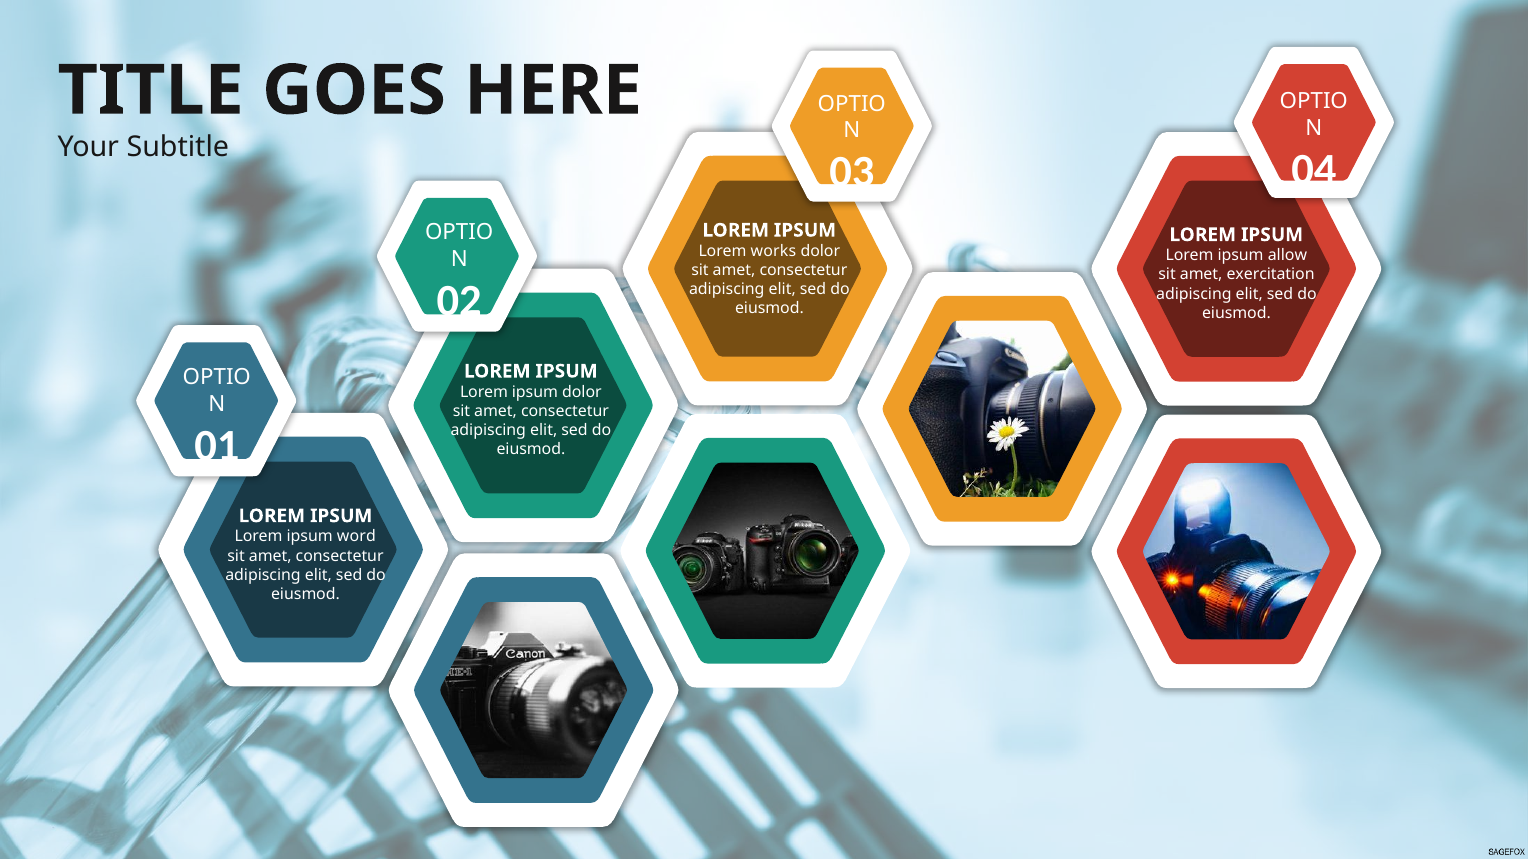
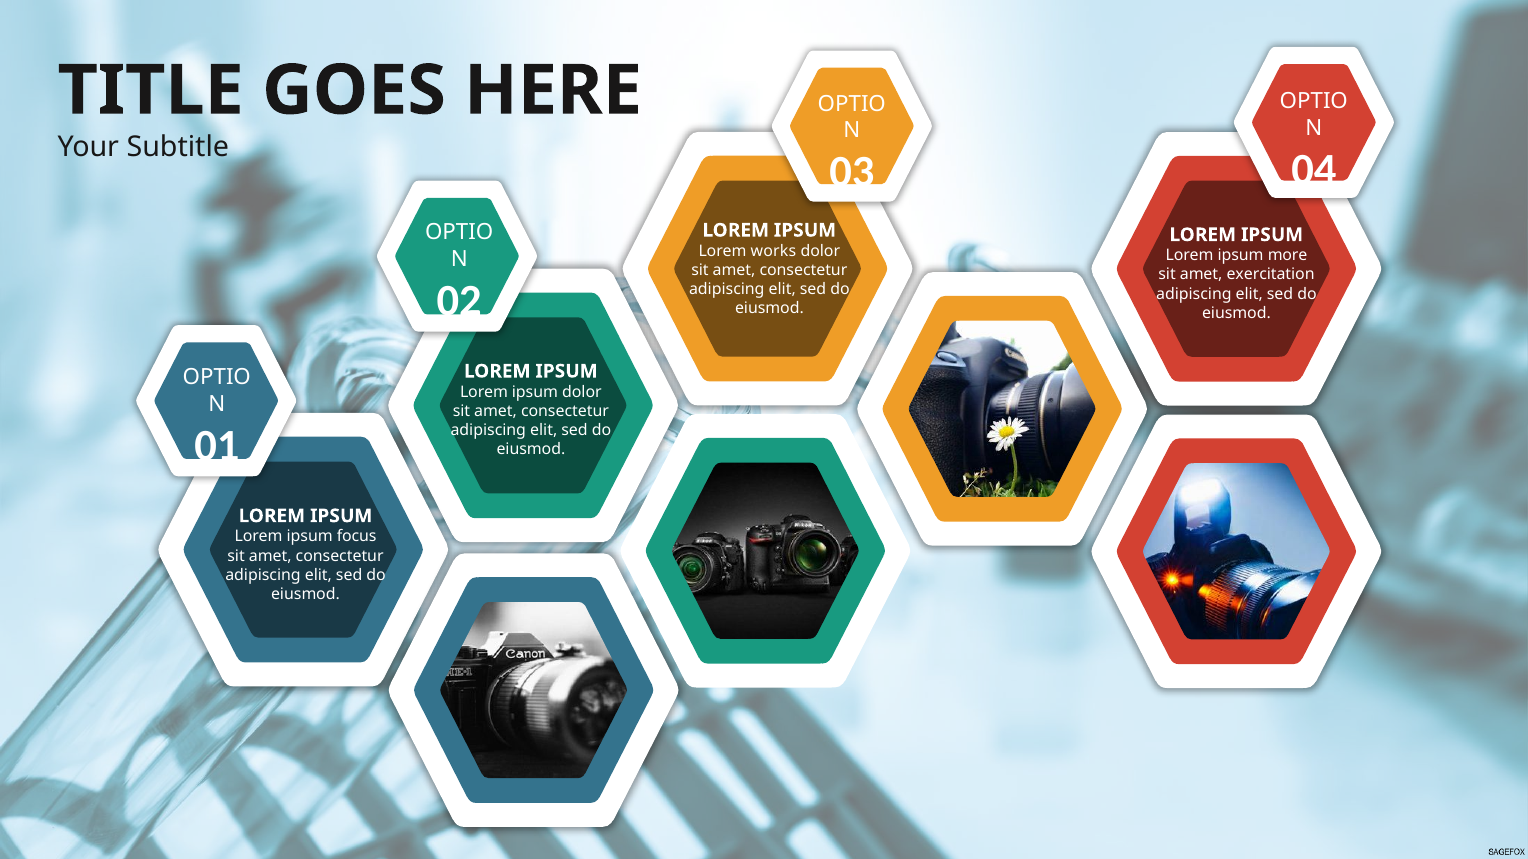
allow: allow -> more
word: word -> focus
